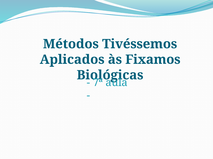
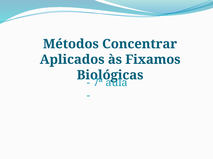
Tivéssemos: Tivéssemos -> Concentrar
